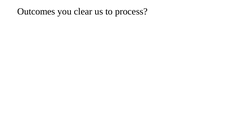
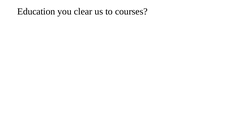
Outcomes: Outcomes -> Education
process: process -> courses
